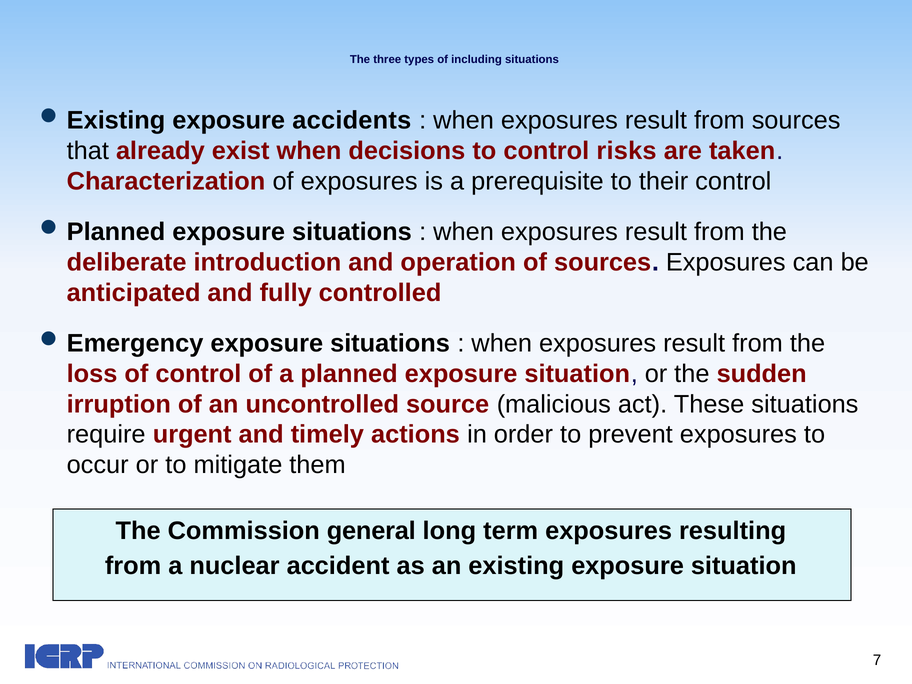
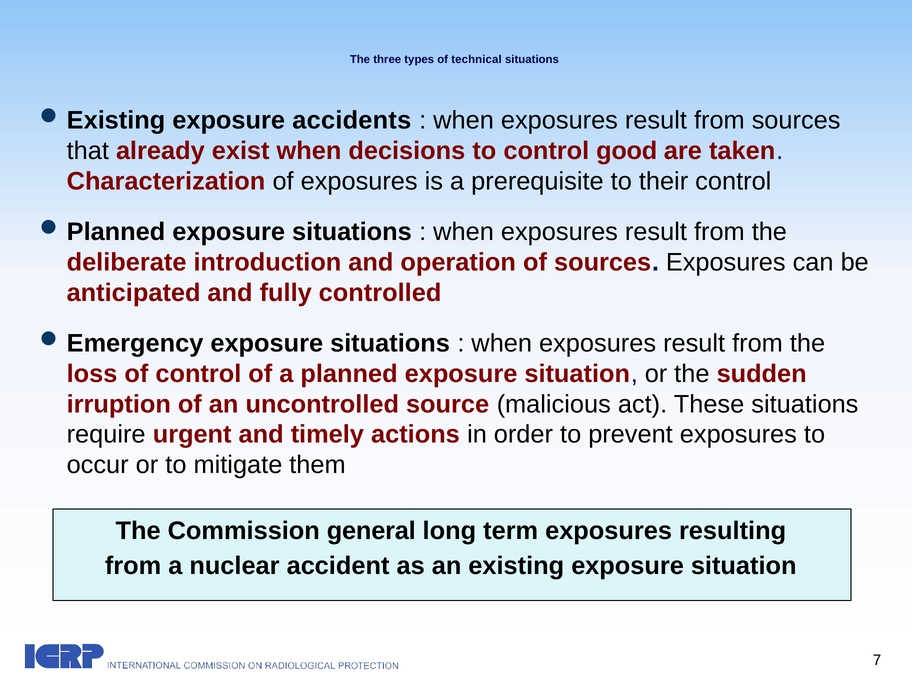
including: including -> technical
risks: risks -> good
